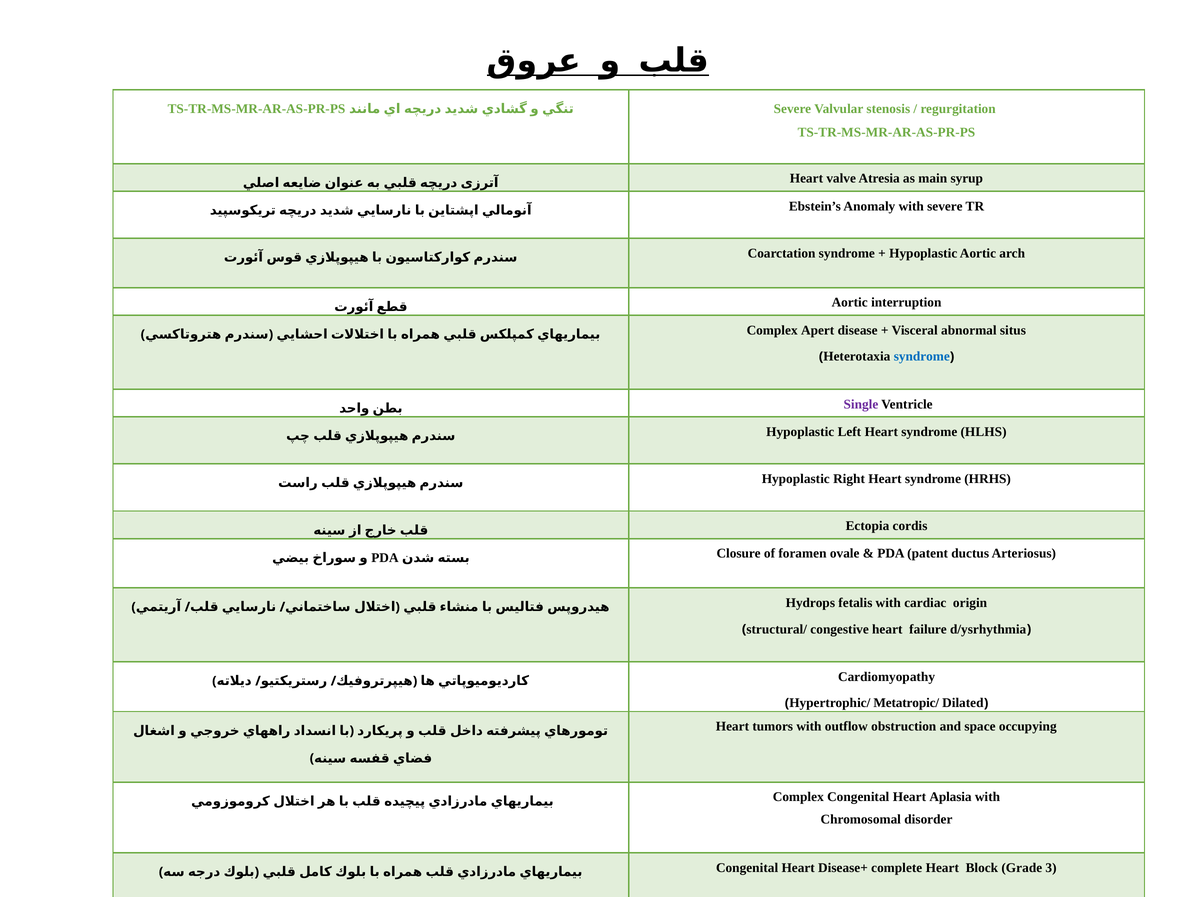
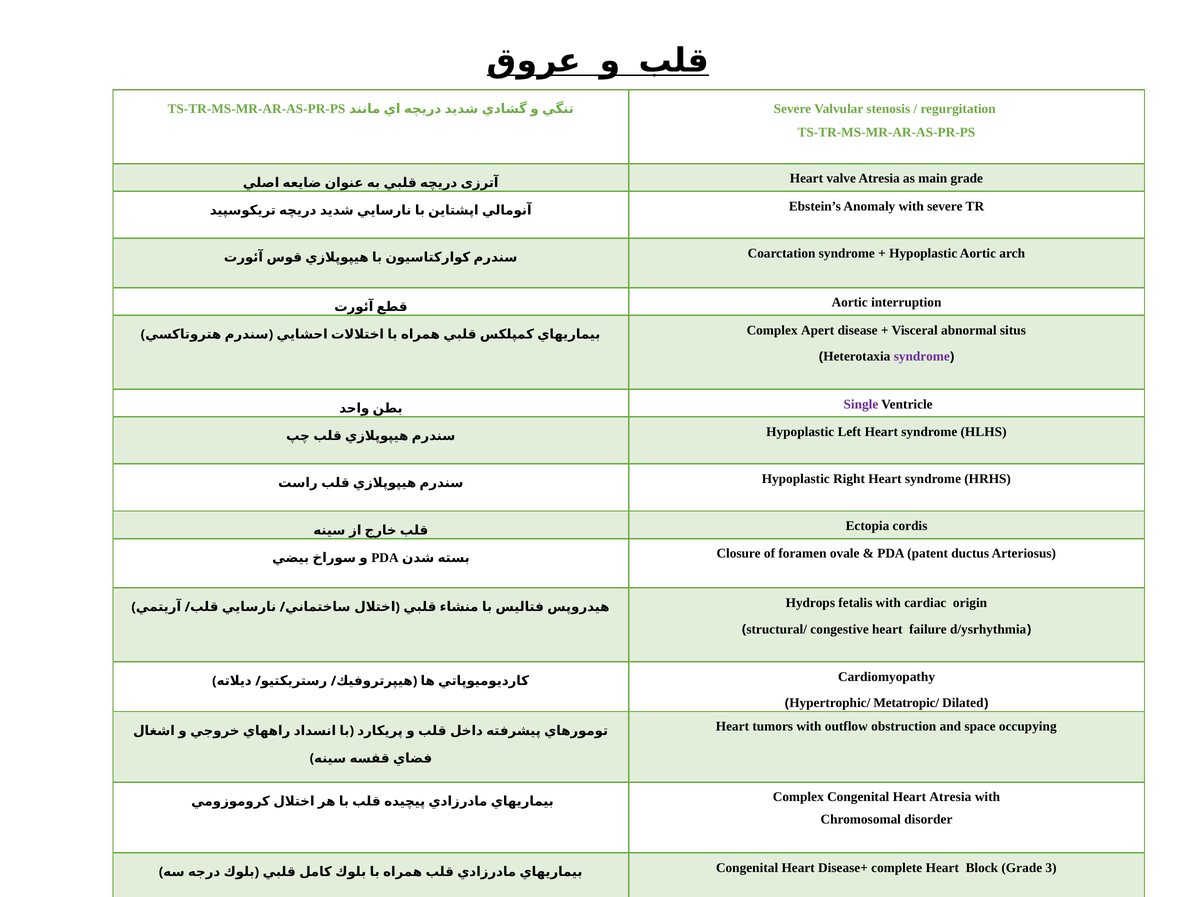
main syrup: syrup -> grade
syndrome at (922, 356) colour: blue -> purple
Heart Aplasia: Aplasia -> Atresia
